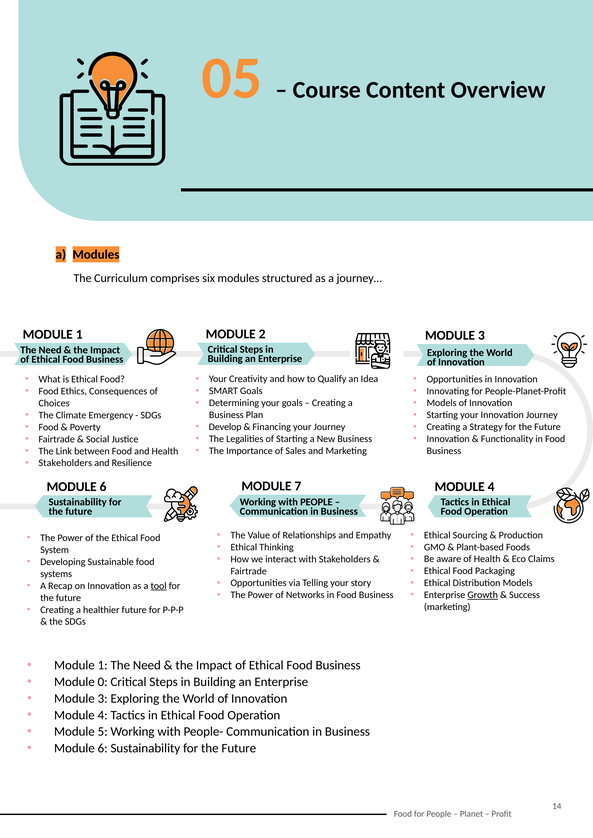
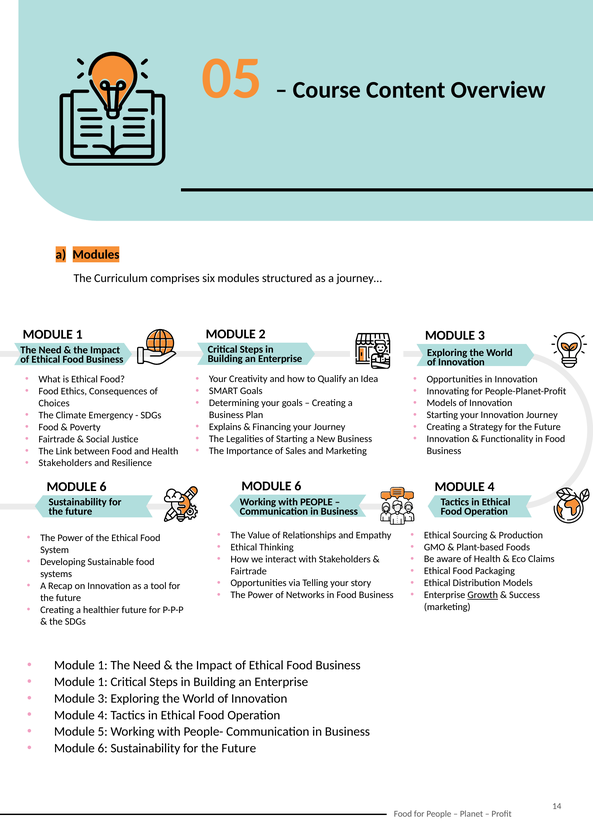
Develop: Develop -> Explains
7 at (298, 487): 7 -> 6
tool underline: present -> none
0 at (103, 682): 0 -> 1
